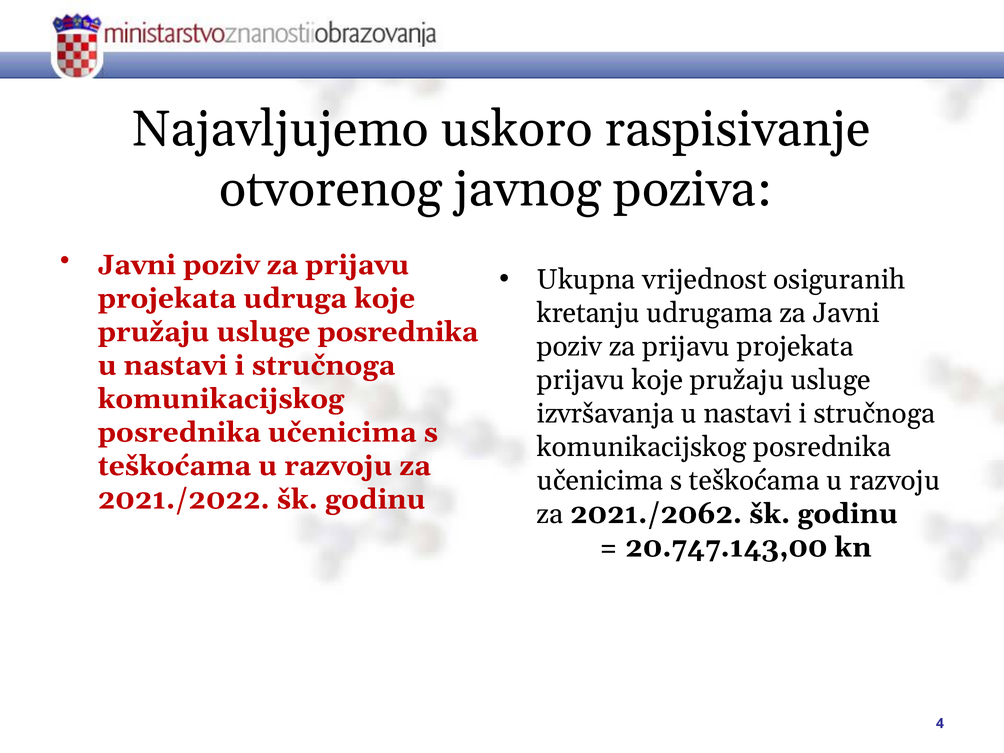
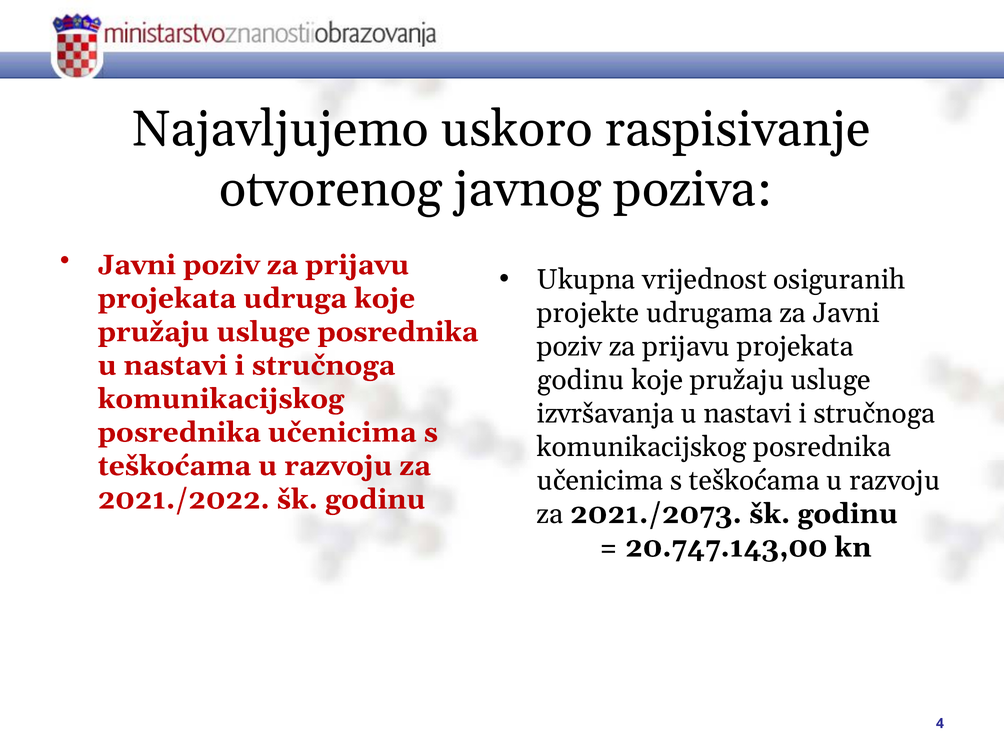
kretanju: kretanju -> projekte
prijavu at (581, 380): prijavu -> godinu
2021./2062: 2021./2062 -> 2021./2073
